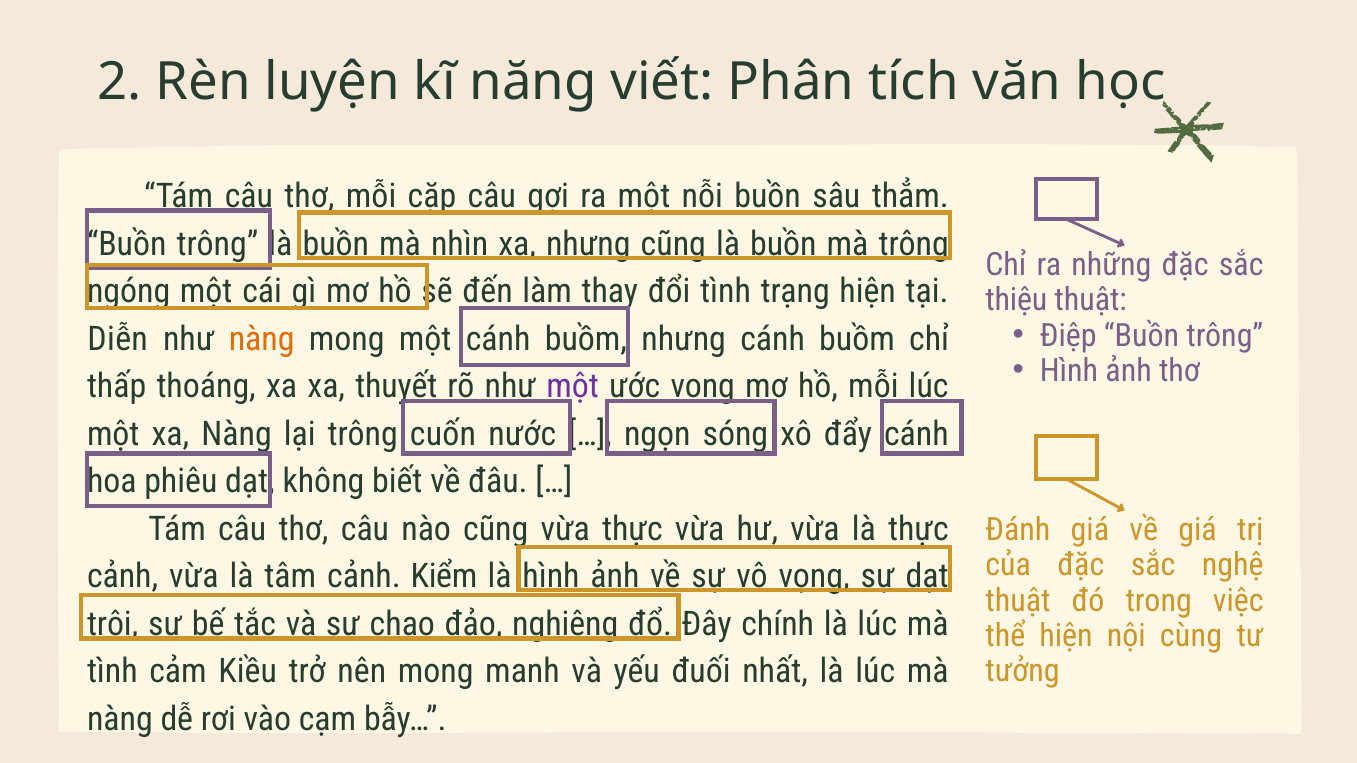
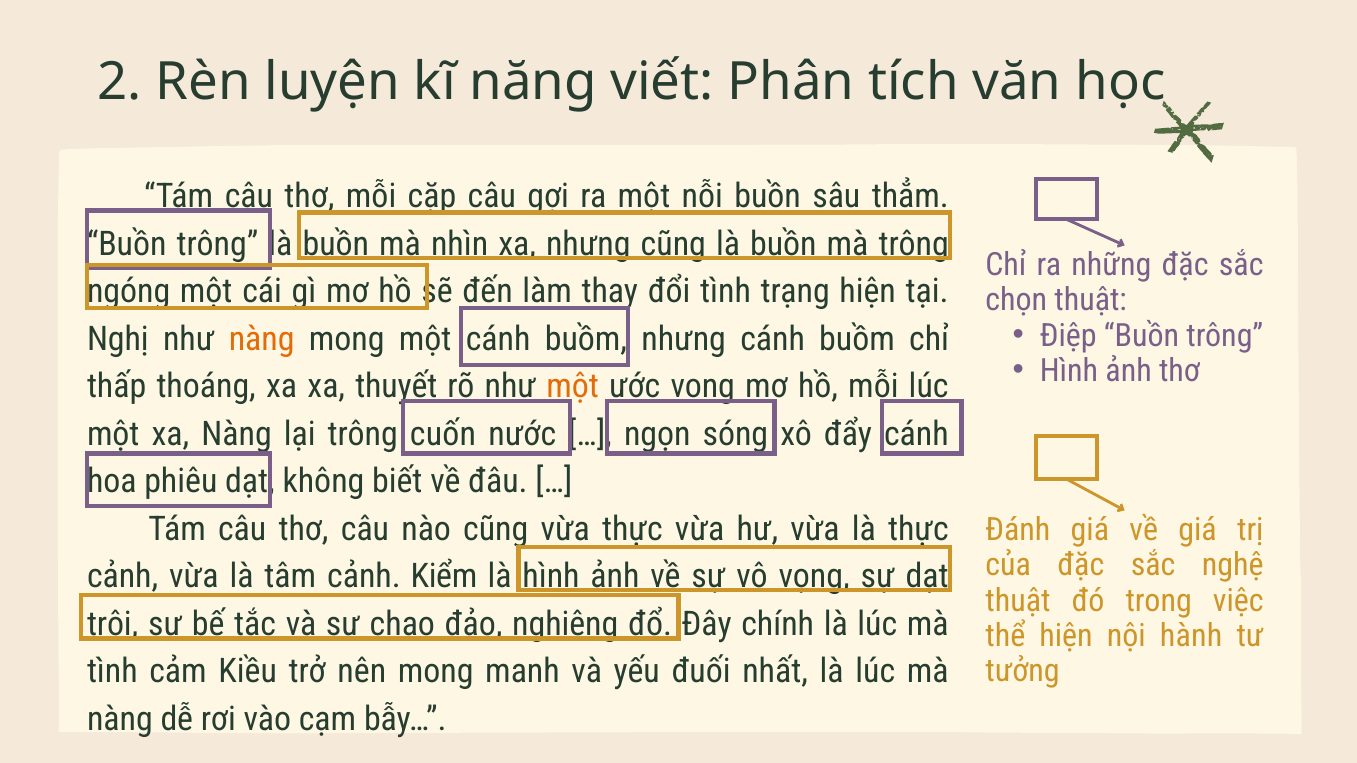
thiệu: thiệu -> chọn
Diễn: Diễn -> Nghị
một at (573, 387) colour: purple -> orange
cùng: cùng -> hành
